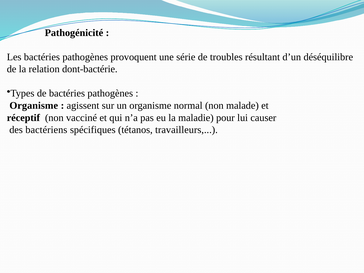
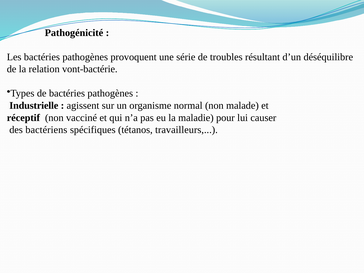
dont-bactérie: dont-bactérie -> vont-bactérie
Organisme at (34, 106): Organisme -> Industrielle
